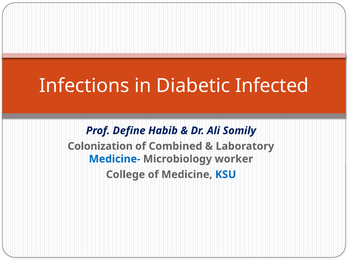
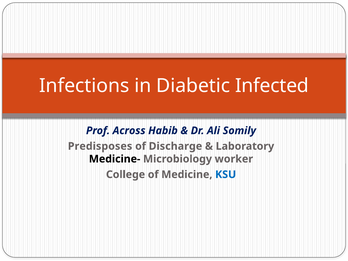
Define: Define -> Across
Colonization: Colonization -> Predisposes
Combined: Combined -> Discharge
Medicine- colour: blue -> black
